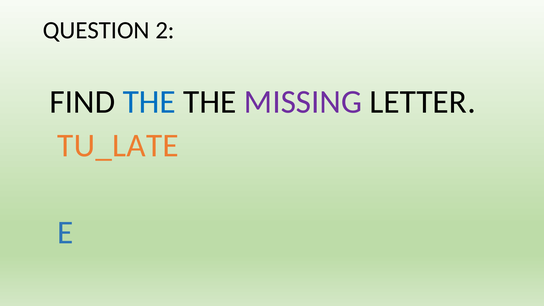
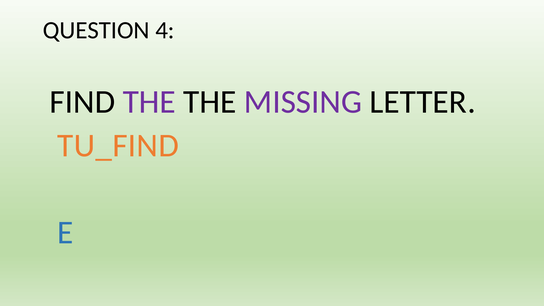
2: 2 -> 4
THE at (149, 102) colour: blue -> purple
TU_LATE: TU_LATE -> TU_FIND
